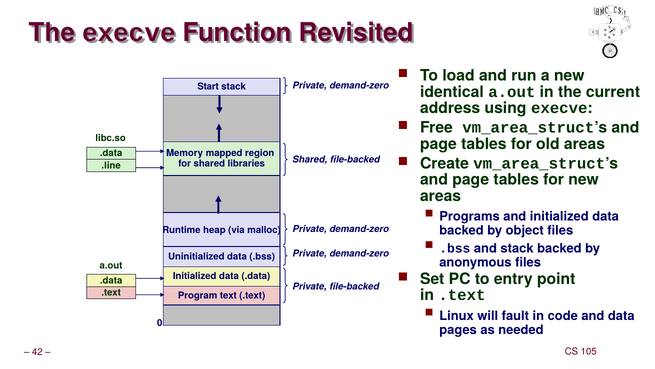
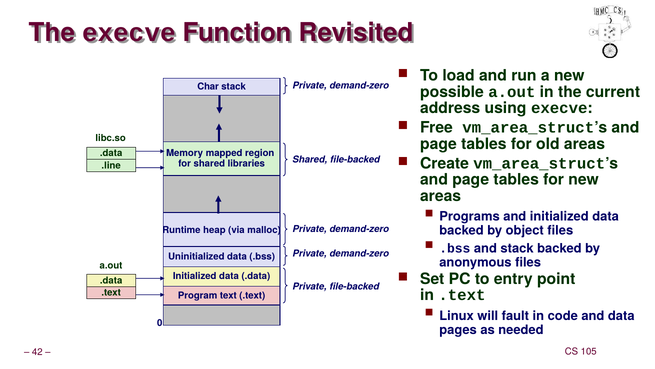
Start: Start -> Char
identical: identical -> possible
